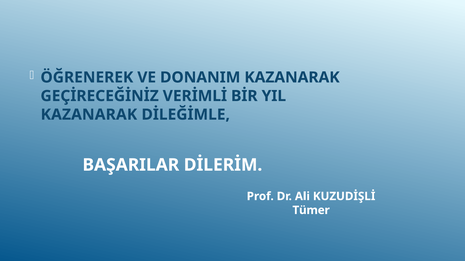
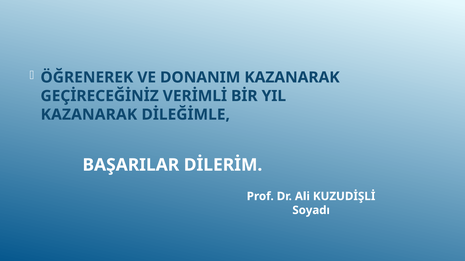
Tümer: Tümer -> Soyadı
